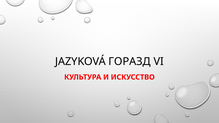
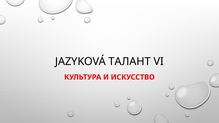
ГОРАЗД: ГОРАЗД -> ТАЛАНТ
